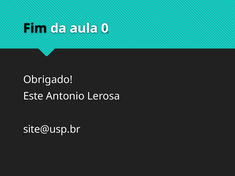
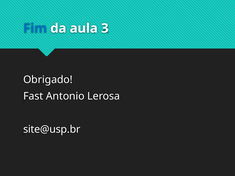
Fim colour: black -> blue
0: 0 -> 3
Este: Este -> Fast
